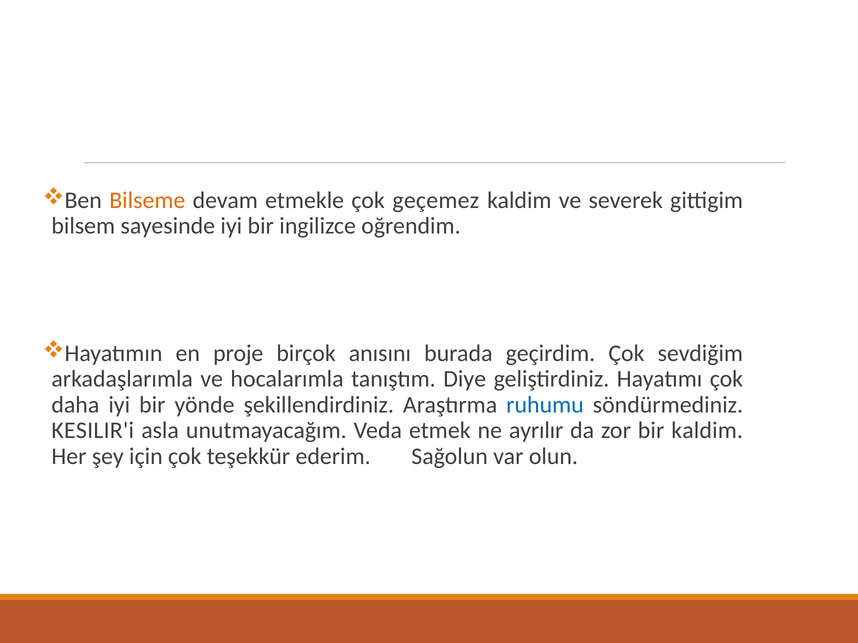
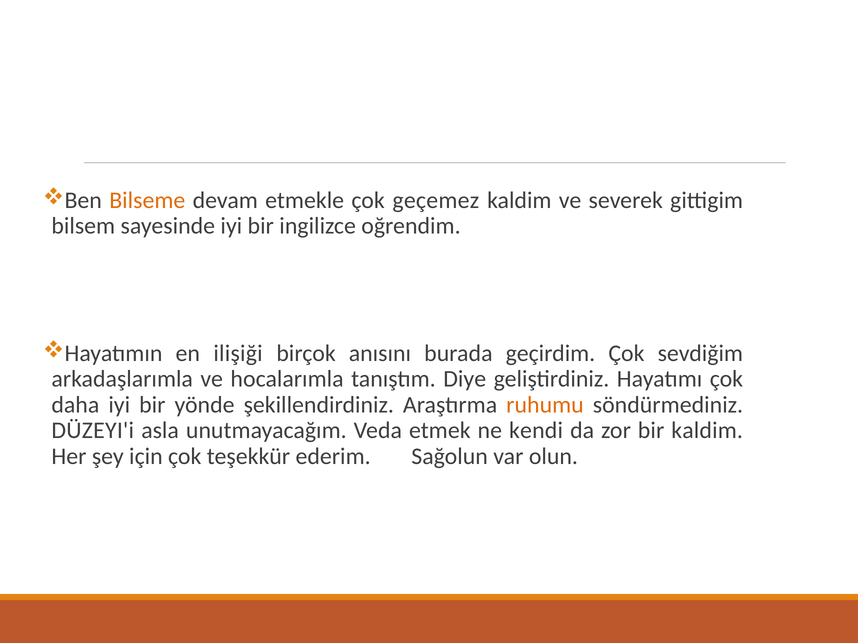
proje: proje -> ilişiği
ruhumu colour: blue -> orange
KESILIR'i: KESILIR'i -> DÜZEYI'i
ayrılır: ayrılır -> kendi
